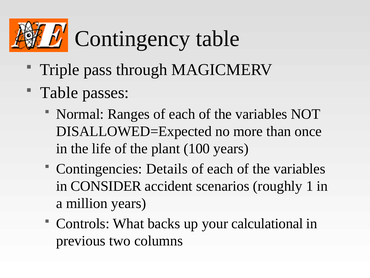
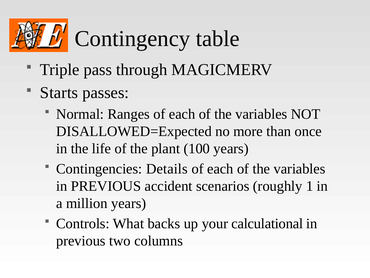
Table at (59, 93): Table -> Starts
CONSIDER at (106, 186): CONSIDER -> PREVIOUS
